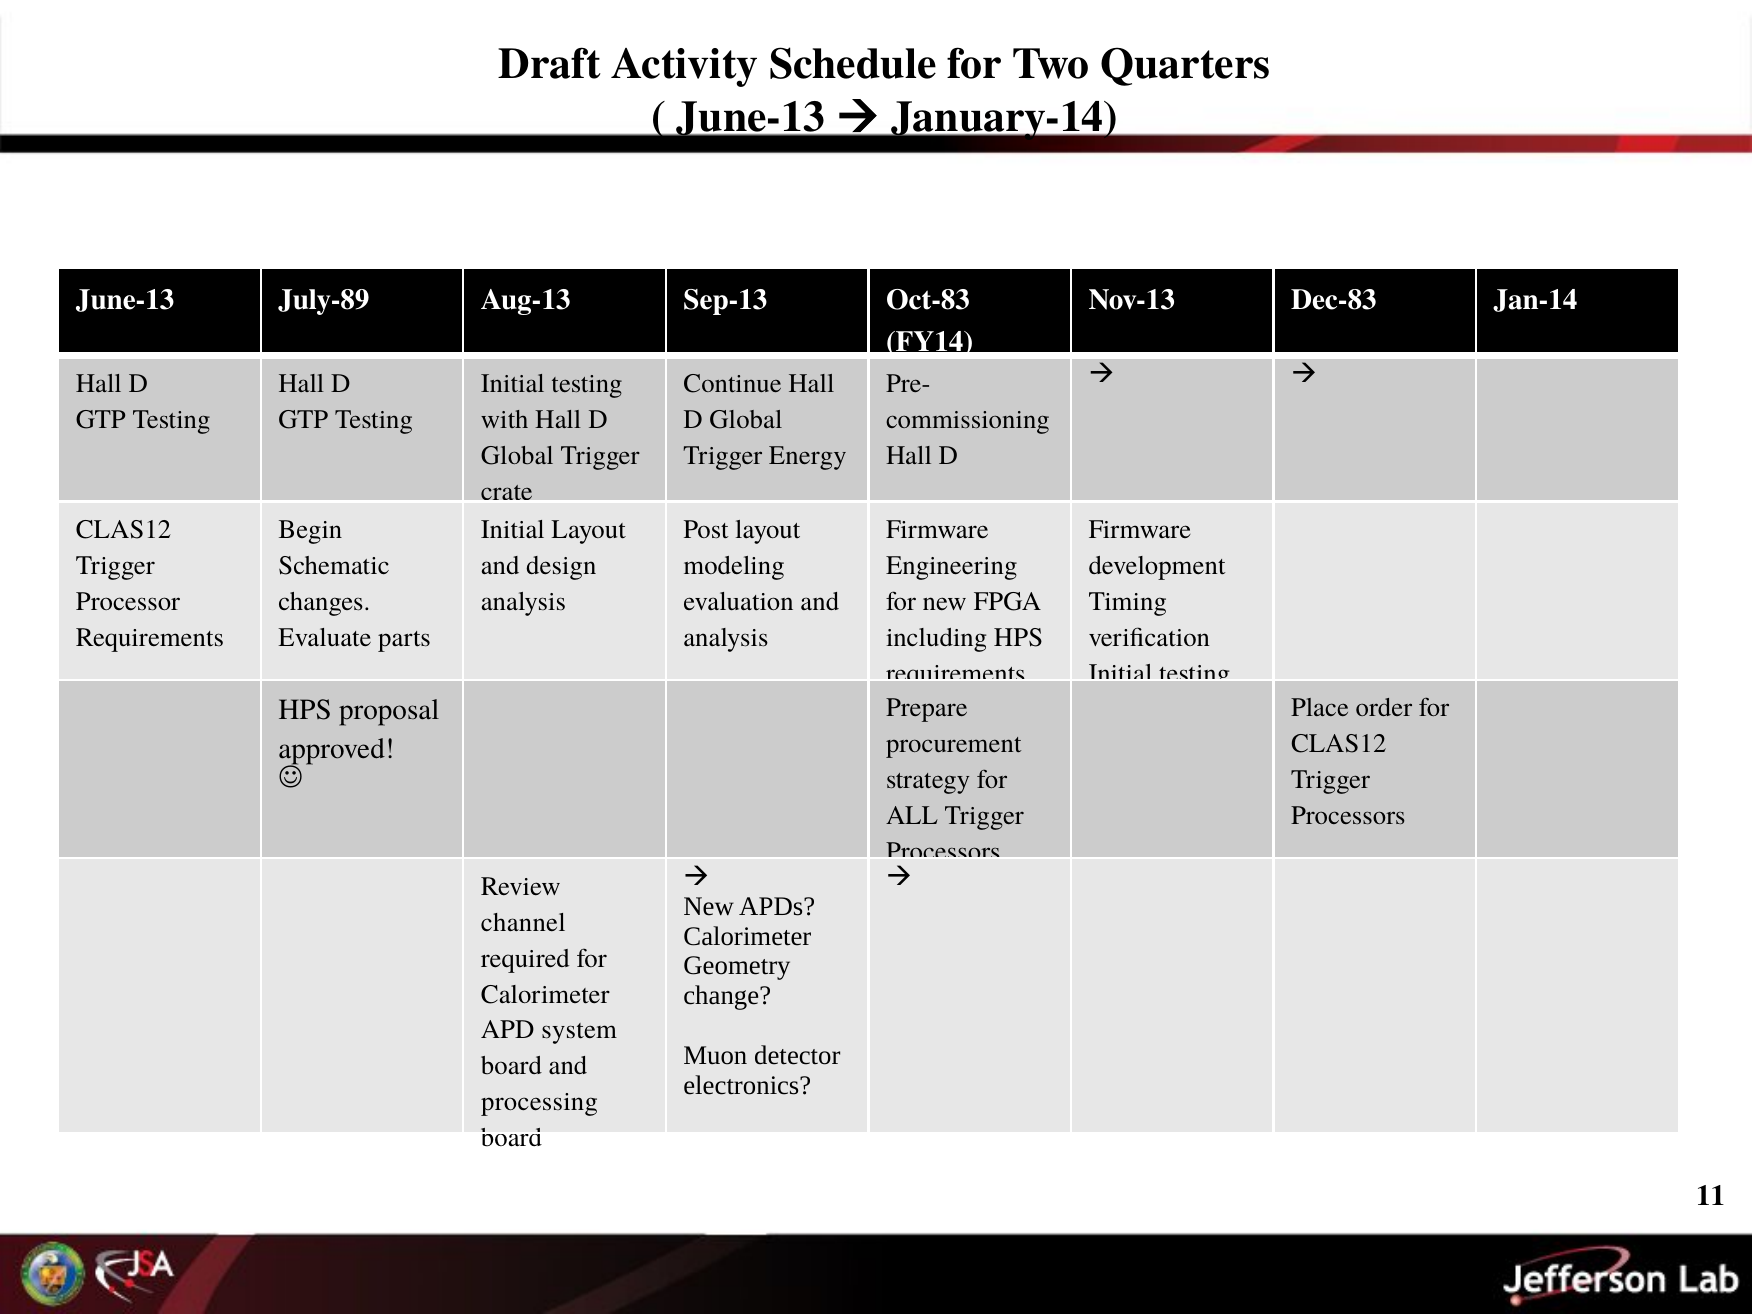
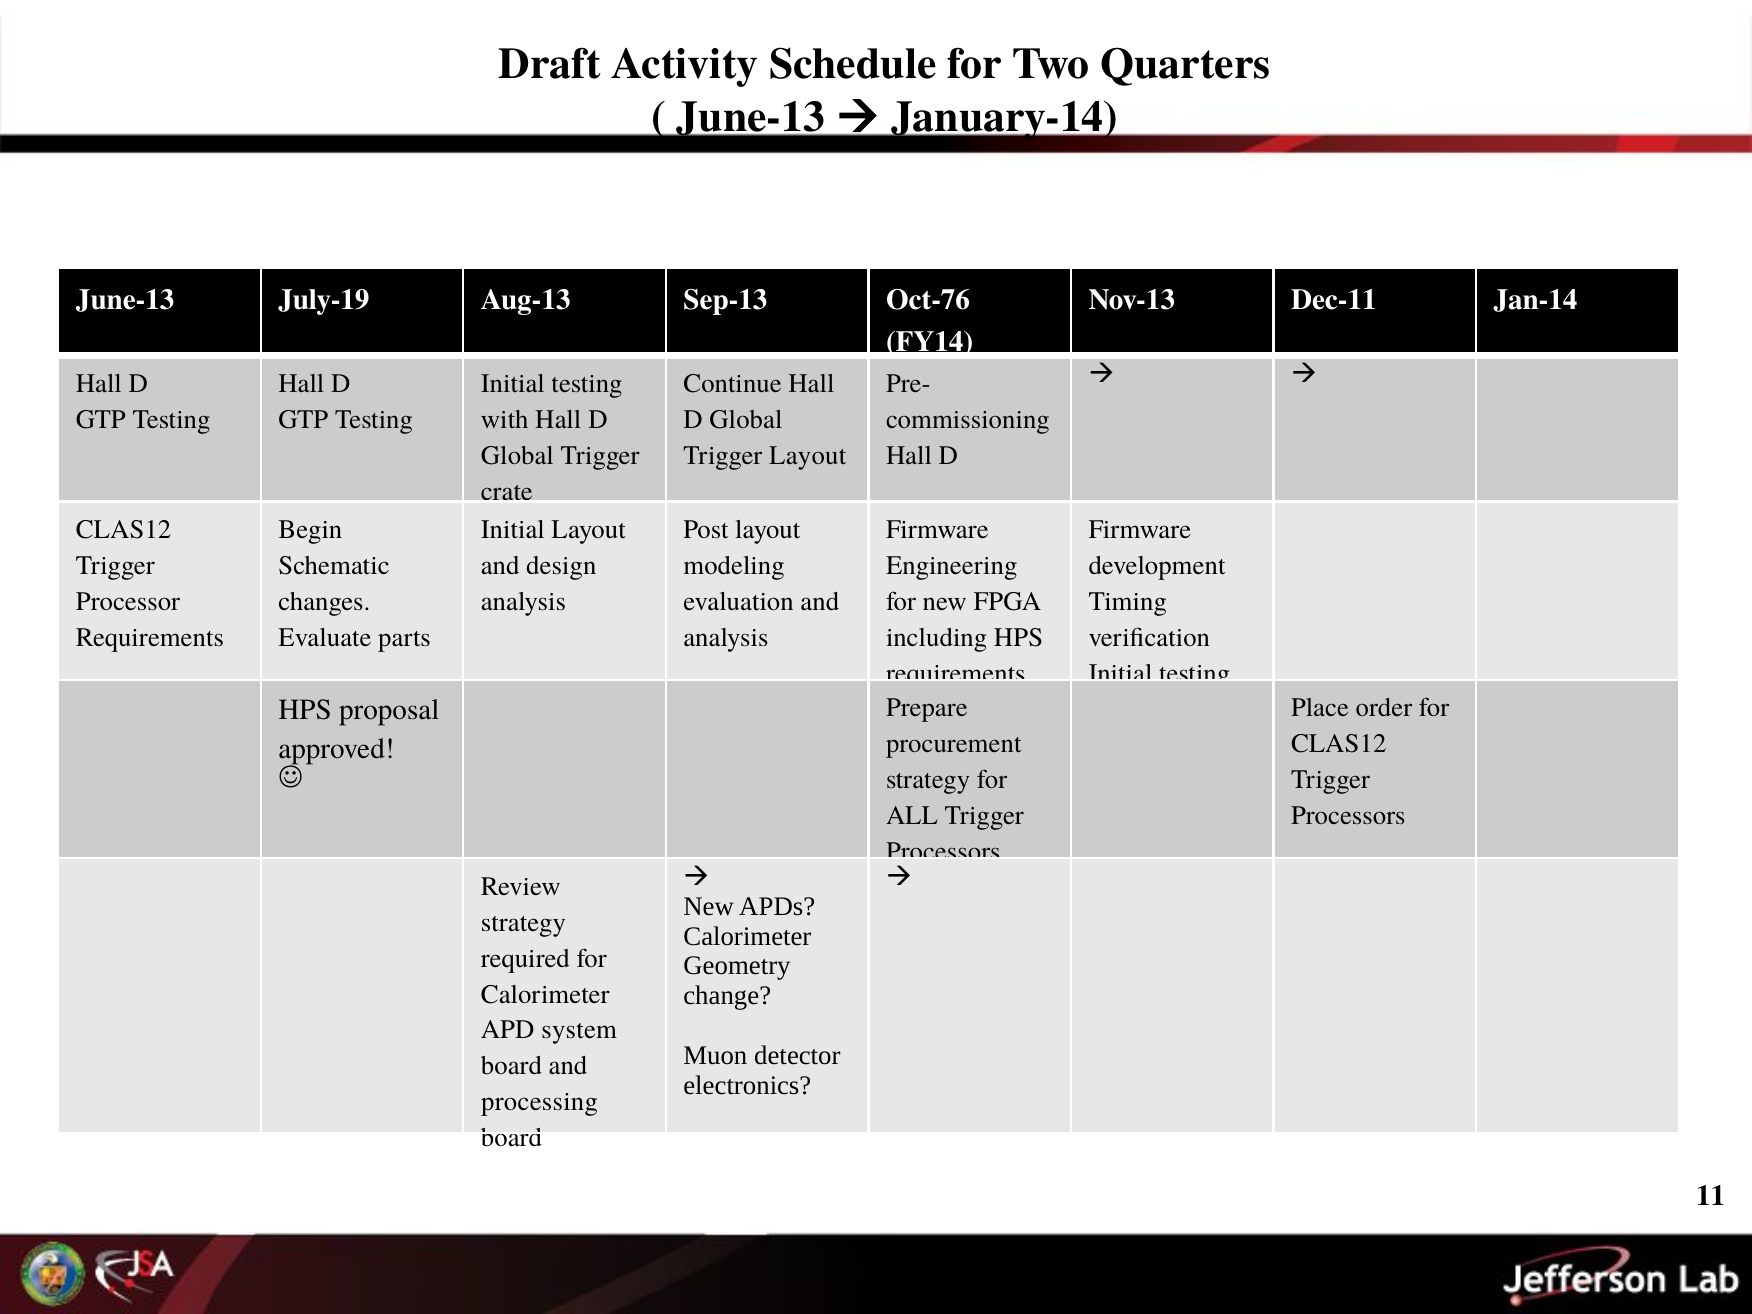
July-89: July-89 -> July-19
Oct-83: Oct-83 -> Oct-76
Dec-83: Dec-83 -> Dec-11
Trigger Energy: Energy -> Layout
channel at (523, 922): channel -> strategy
